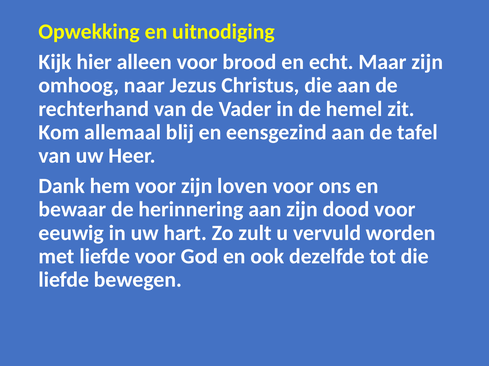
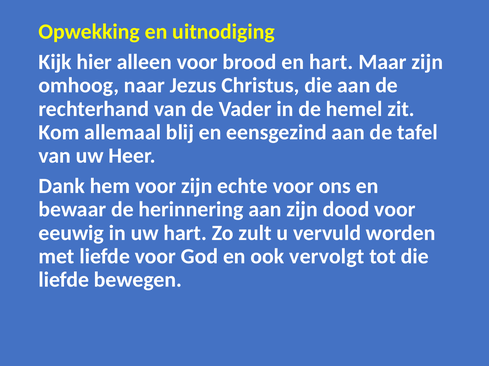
en echt: echt -> hart
loven: loven -> echte
dezelfde: dezelfde -> vervolgt
